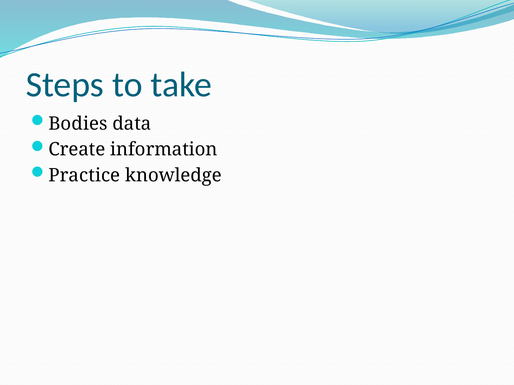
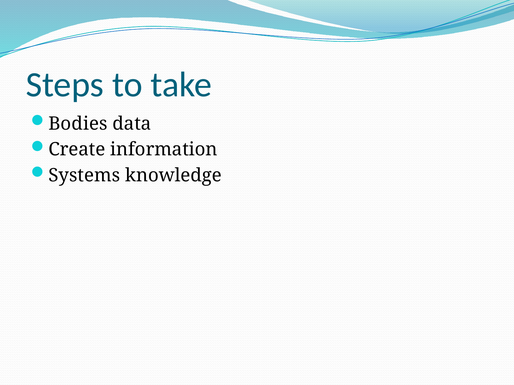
Practice: Practice -> Systems
